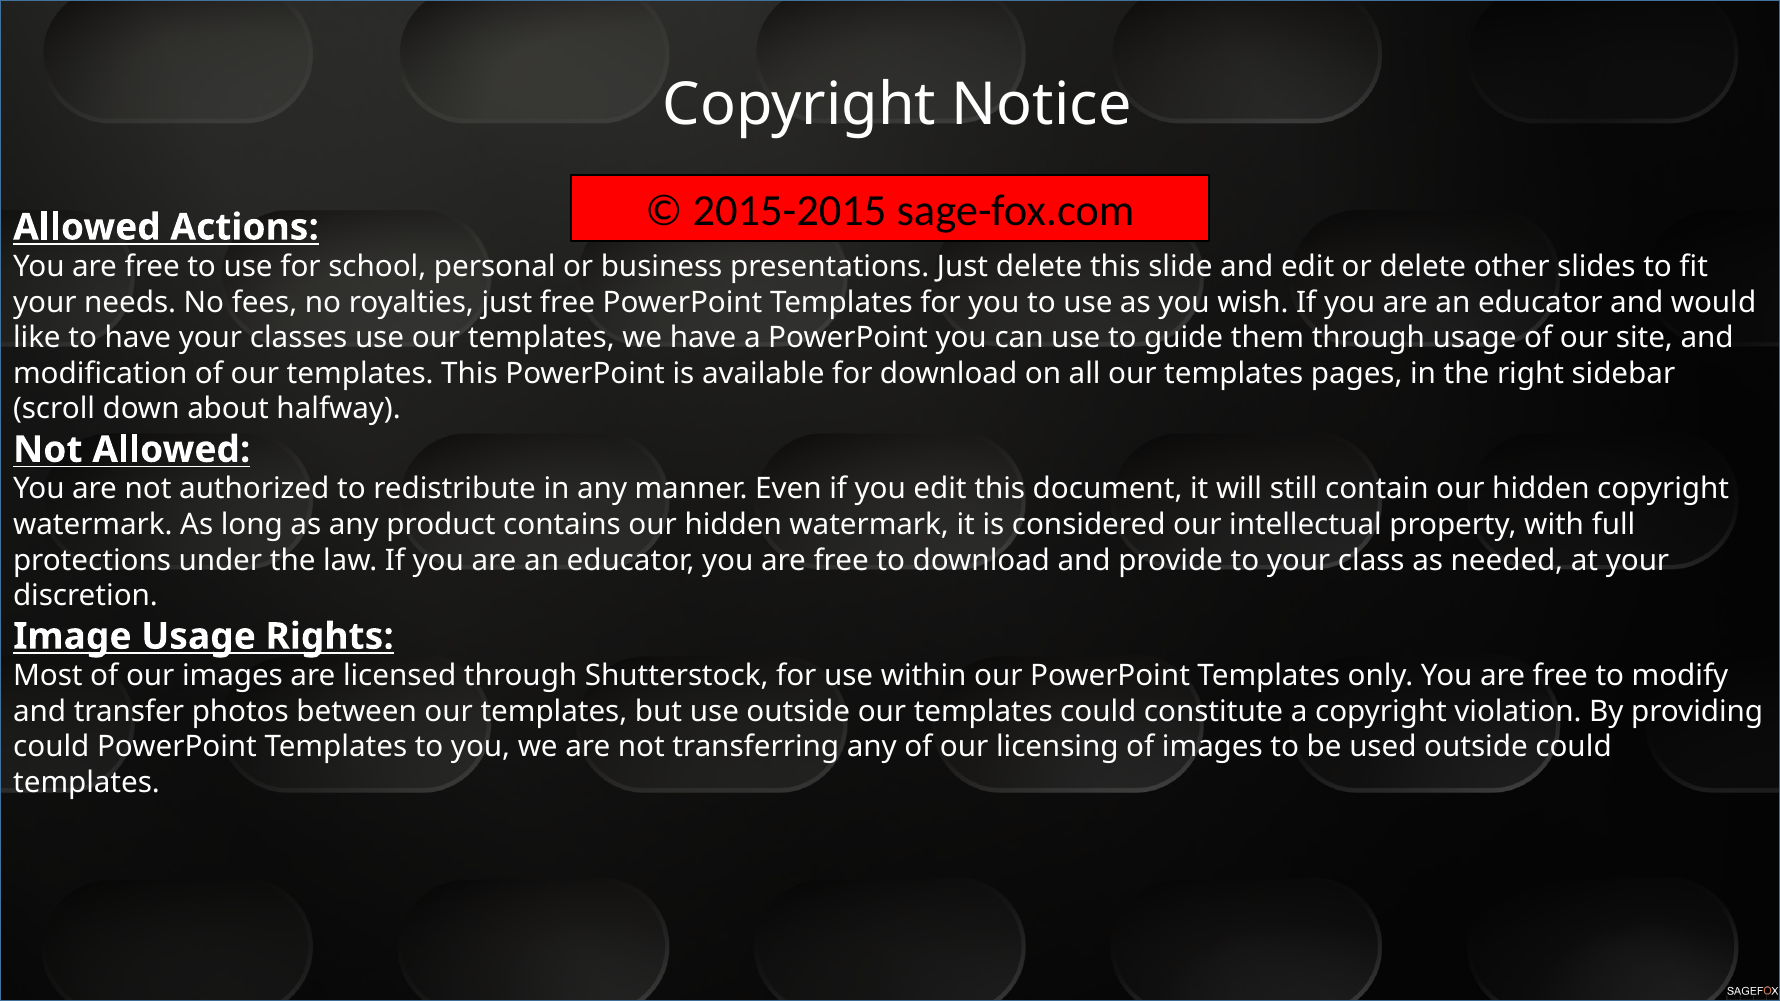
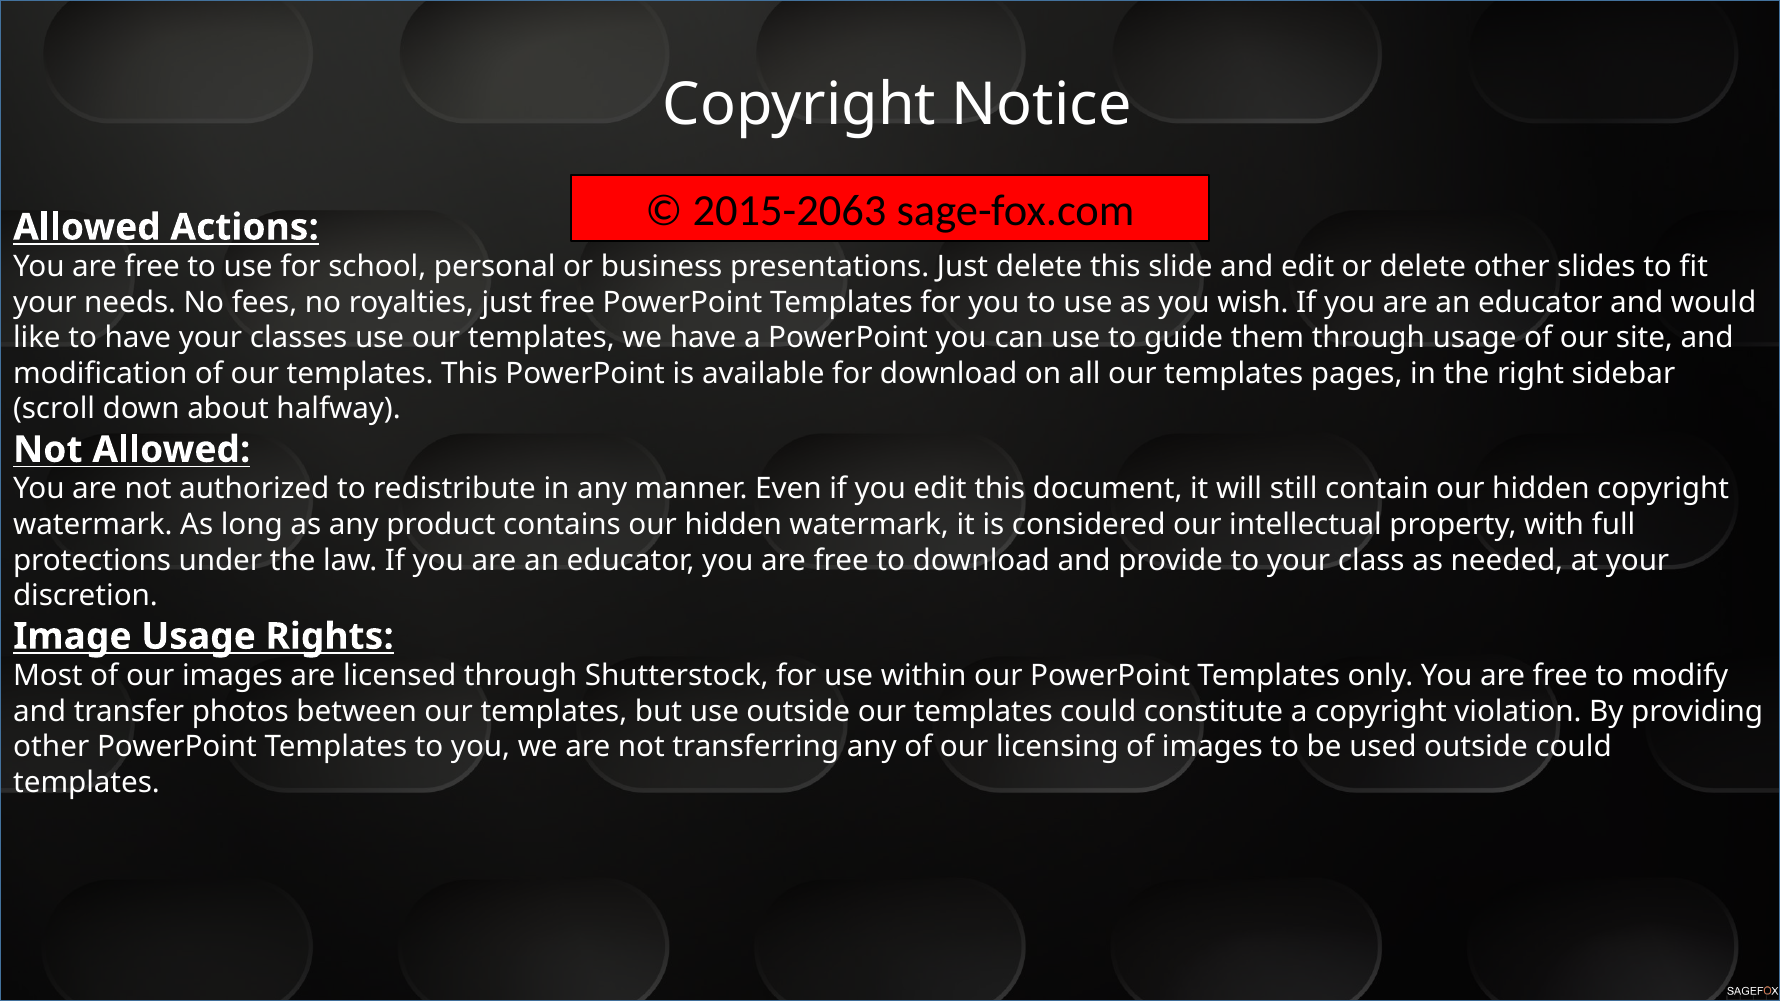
2015-2015: 2015-2015 -> 2015-2063
could at (51, 747): could -> other
